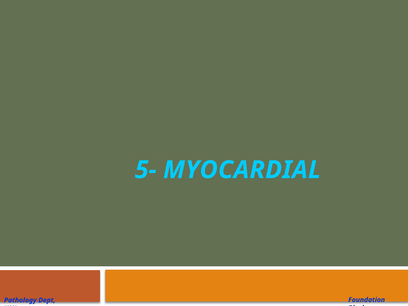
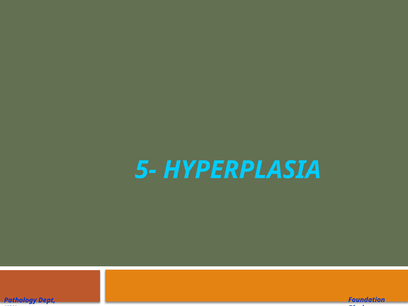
MYOCARDIAL: MYOCARDIAL -> HYPERPLASIA
